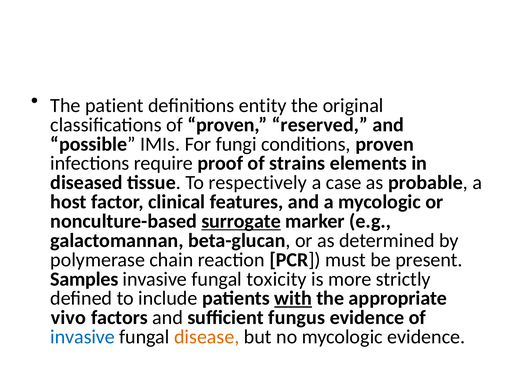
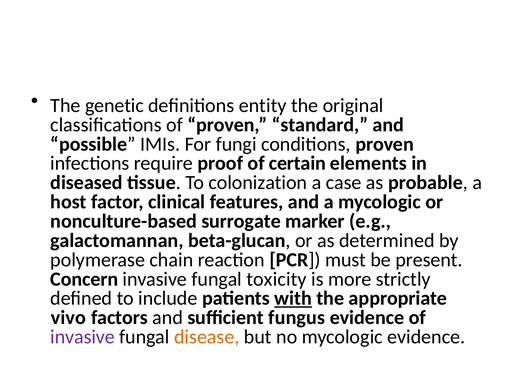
patient: patient -> genetic
reserved: reserved -> standard
strains: strains -> certain
respectively: respectively -> colonization
surrogate underline: present -> none
Samples: Samples -> Concern
invasive at (83, 337) colour: blue -> purple
